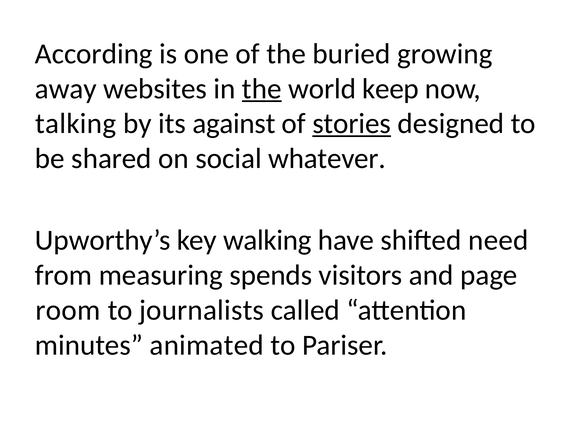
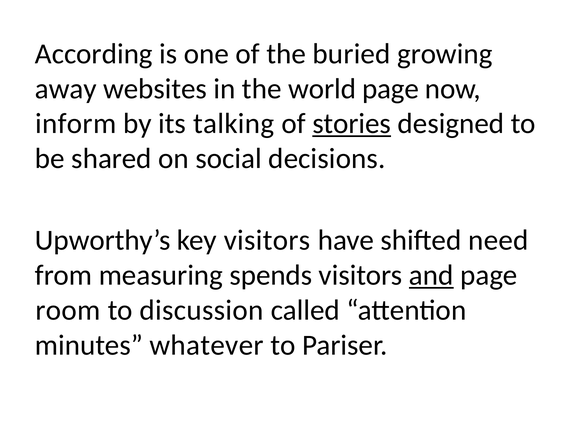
the at (262, 89) underline: present -> none
world keep: keep -> page
talking: talking -> inform
against: against -> talking
whatever: whatever -> decisions
key walking: walking -> visitors
and underline: none -> present
journalists: journalists -> discussion
animated: animated -> whatever
